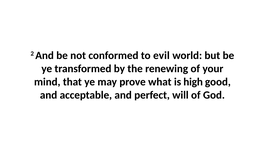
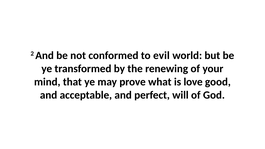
high: high -> love
